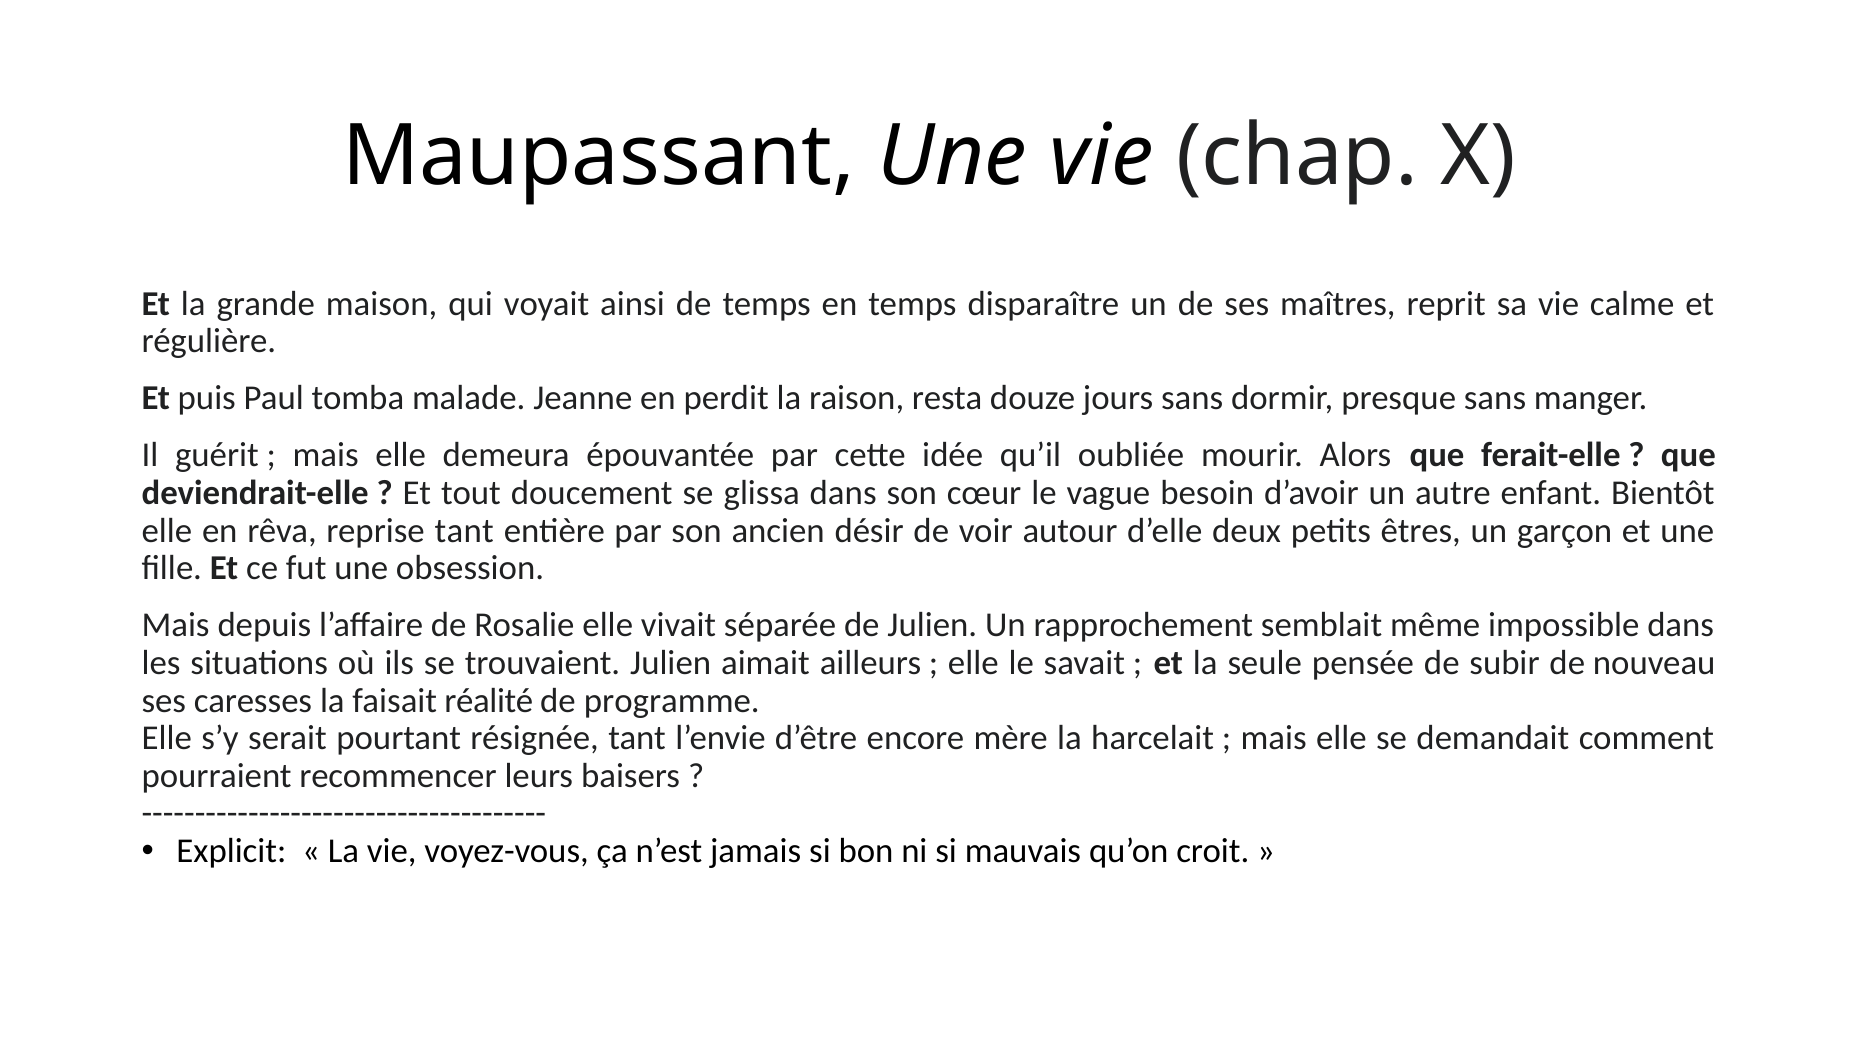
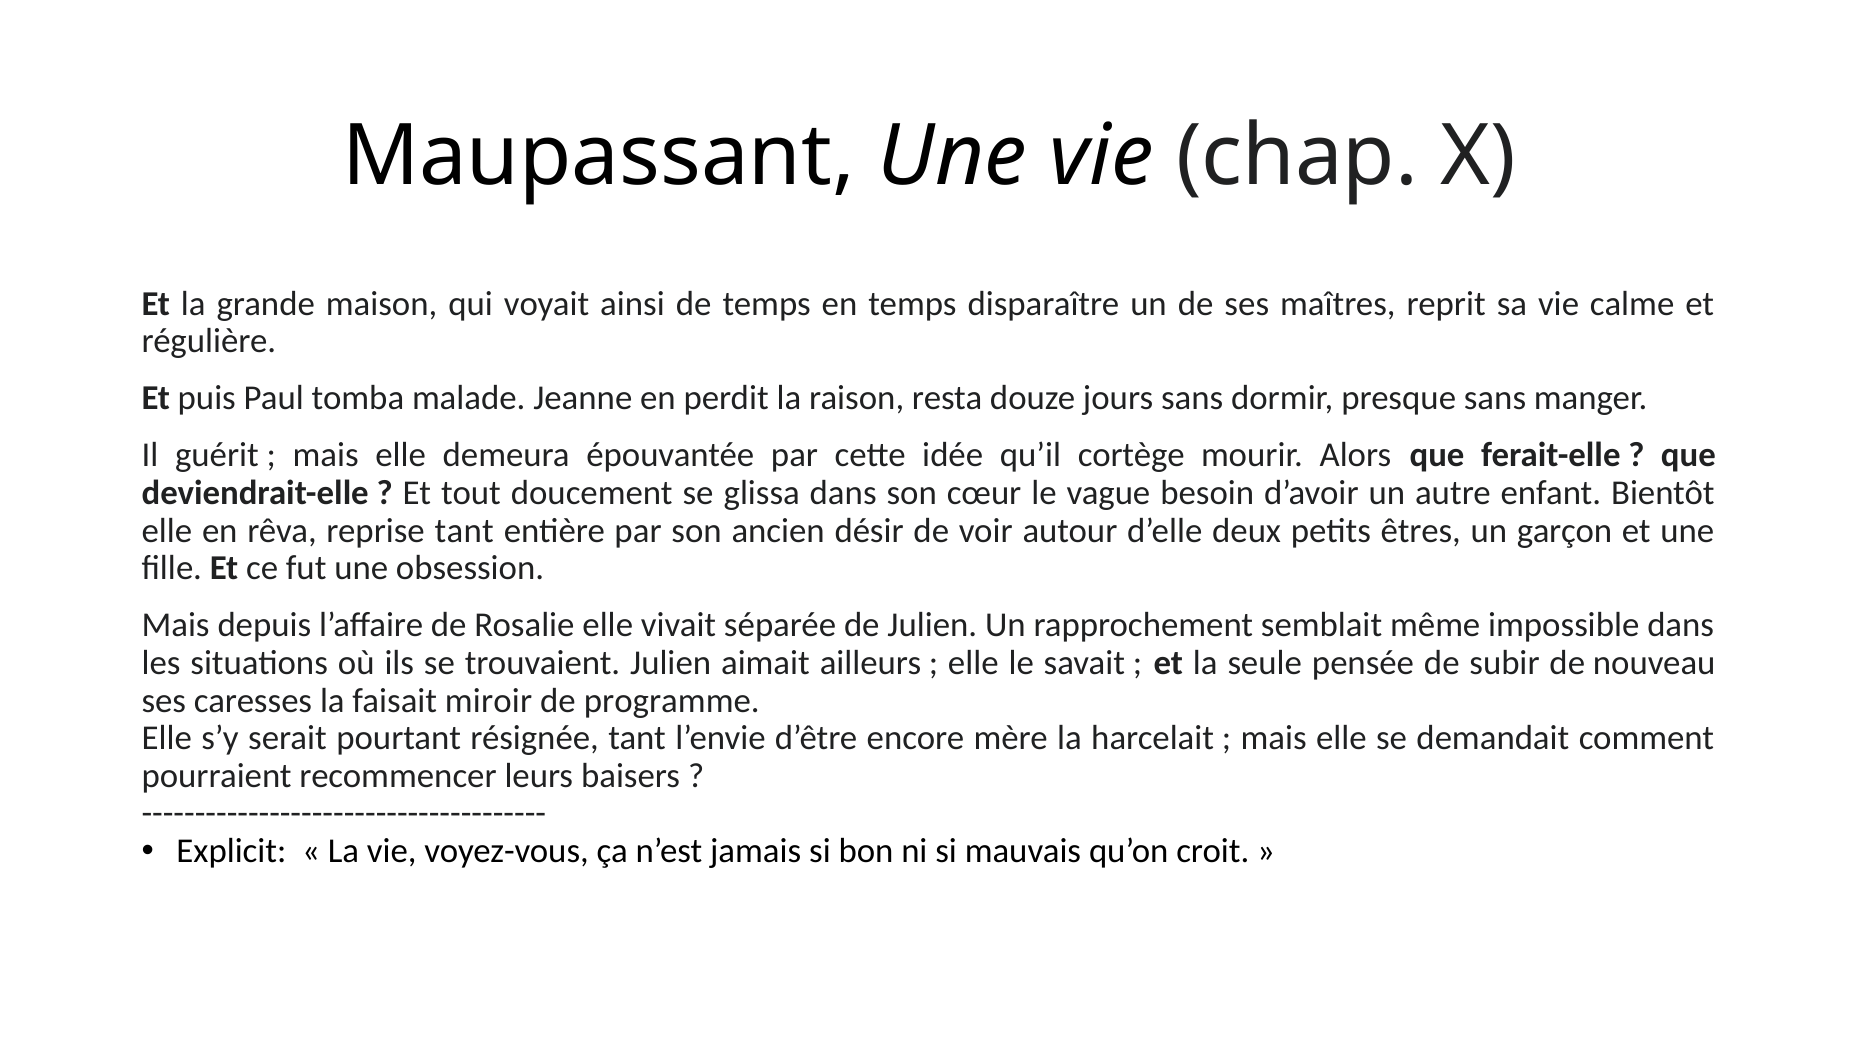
oubliée: oubliée -> cortège
réalité: réalité -> miroir
